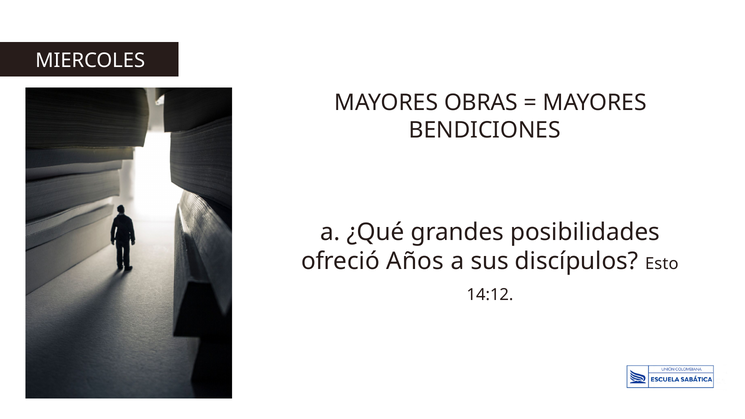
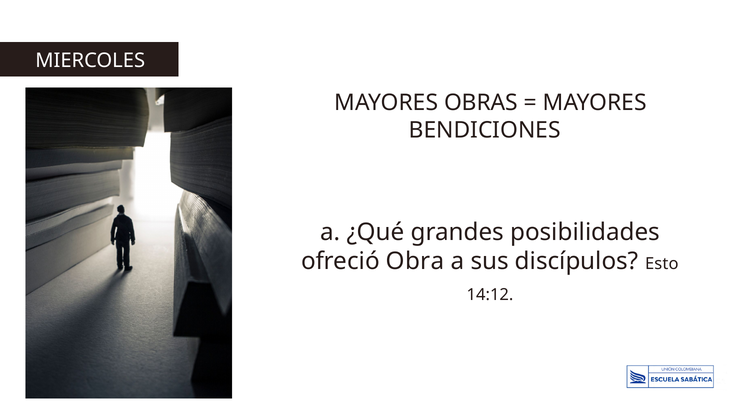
Años: Años -> Obra
